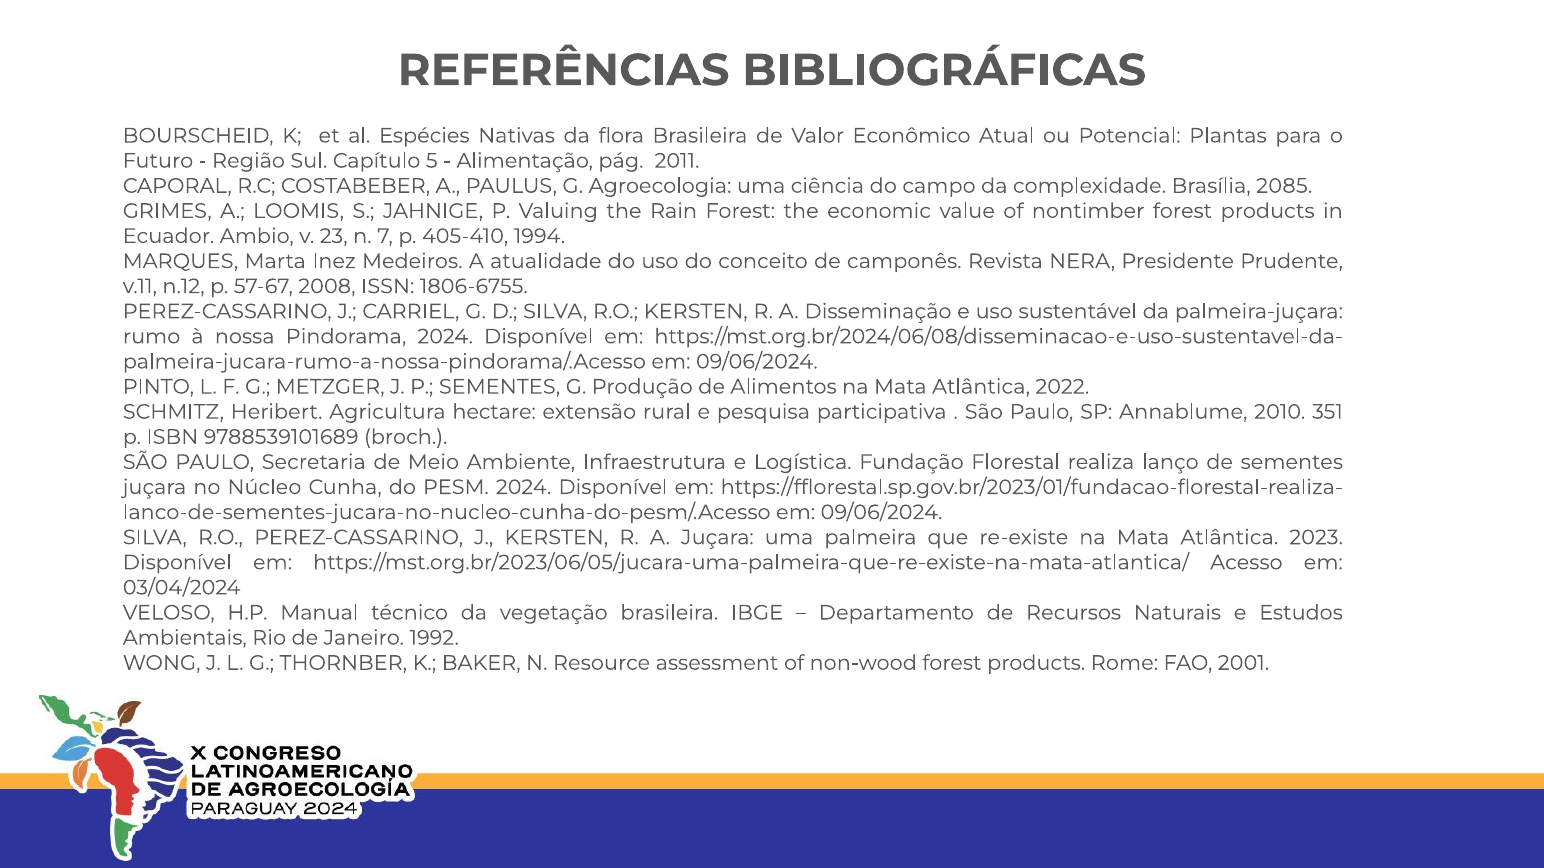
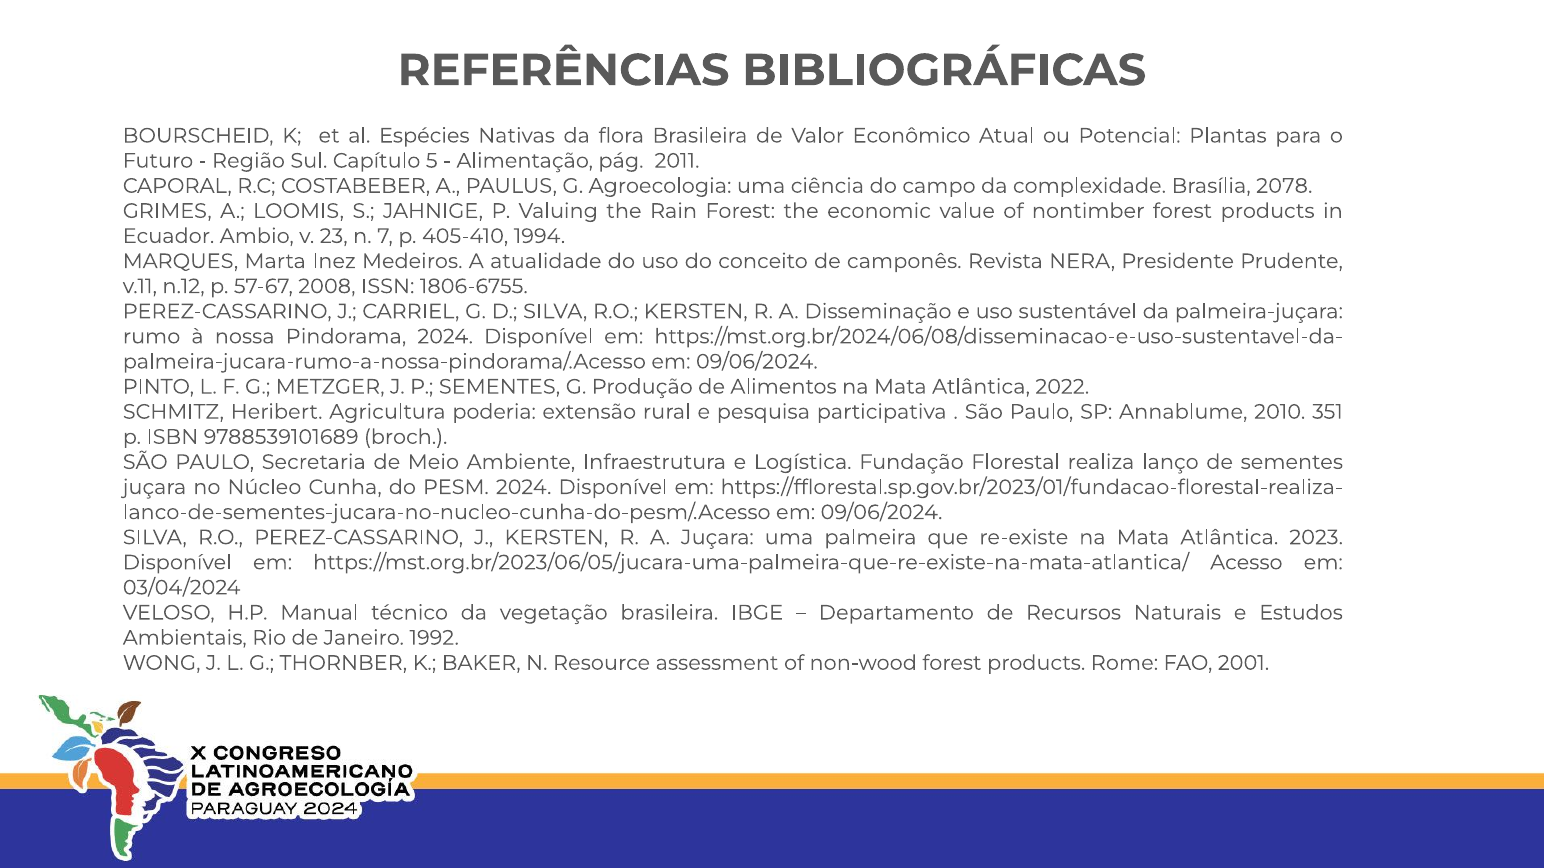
2085: 2085 -> 2078
hectare: hectare -> poderia
